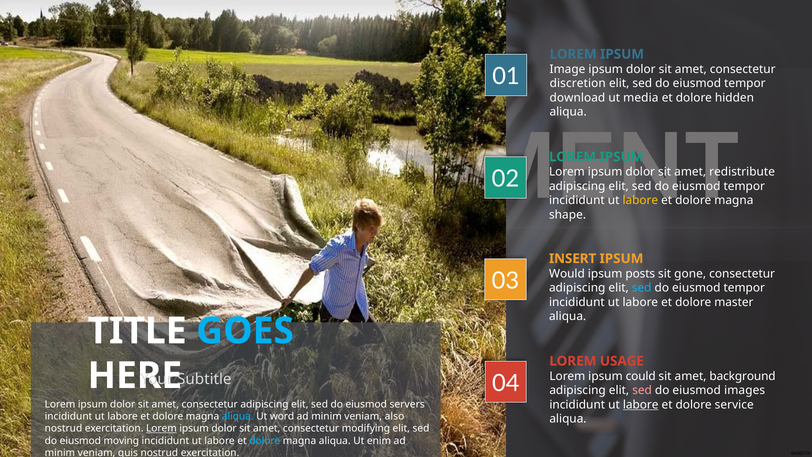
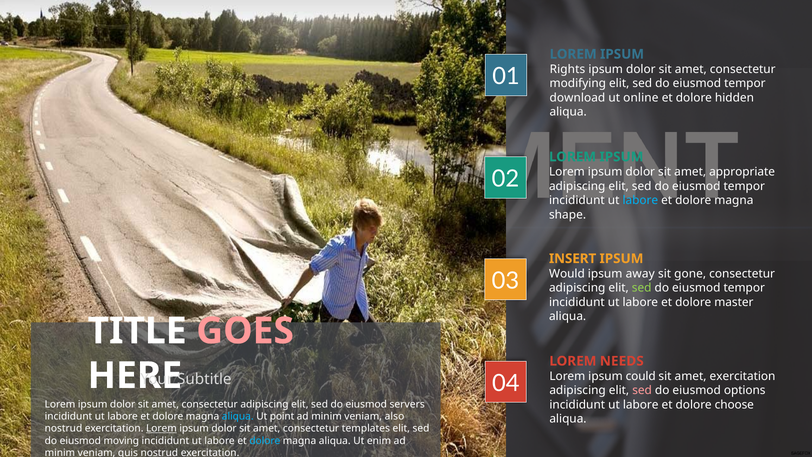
Image: Image -> Rights
discretion: discretion -> modifying
media: media -> online
redistribute: redistribute -> appropriate
labore at (640, 200) colour: yellow -> light blue
posts: posts -> away
sed at (642, 288) colour: light blue -> light green
GOES colour: light blue -> pink
USAGE: USAGE -> NEEDS
amet background: background -> exercitation
images: images -> options
labore at (641, 404) underline: present -> none
service: service -> choose
word: word -> point
modifying: modifying -> templates
